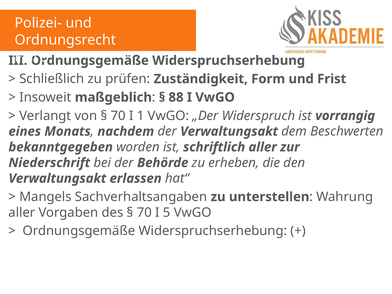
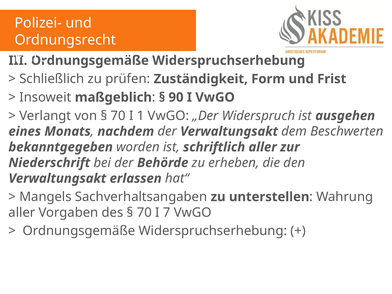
88: 88 -> 90
vorrangig: vorrangig -> ausgehen
I 5: 5 -> 7
